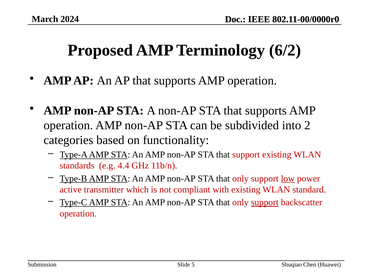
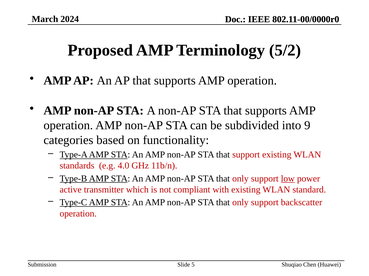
6/2: 6/2 -> 5/2
2: 2 -> 9
4.4: 4.4 -> 4.0
support at (265, 203) underline: present -> none
